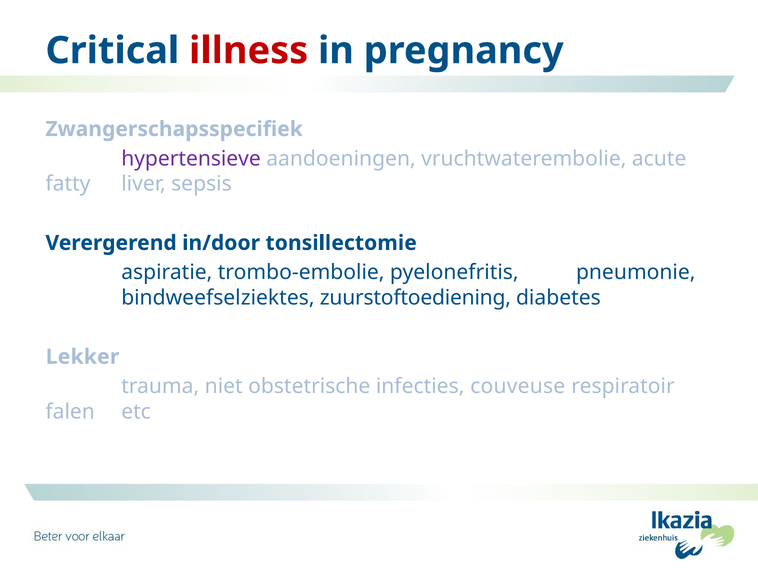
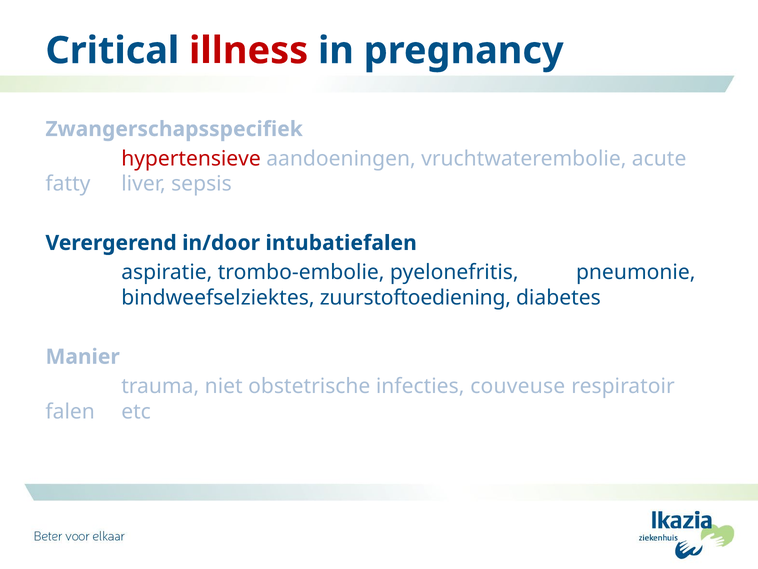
hypertensieve colour: purple -> red
tonsillectomie: tonsillectomie -> intubatiefalen
Lekker: Lekker -> Manier
